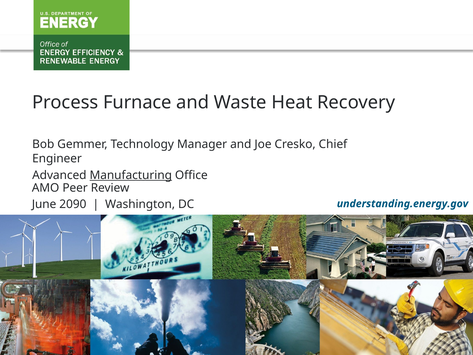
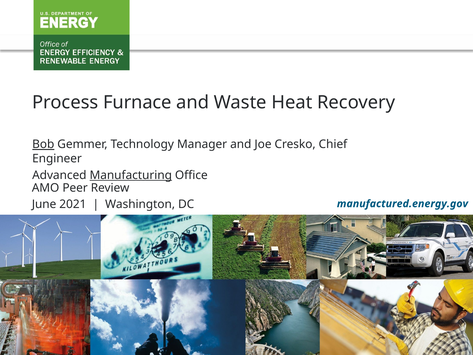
Bob underline: none -> present
2090: 2090 -> 2021
understanding.energy.gov: understanding.energy.gov -> manufactured.energy.gov
